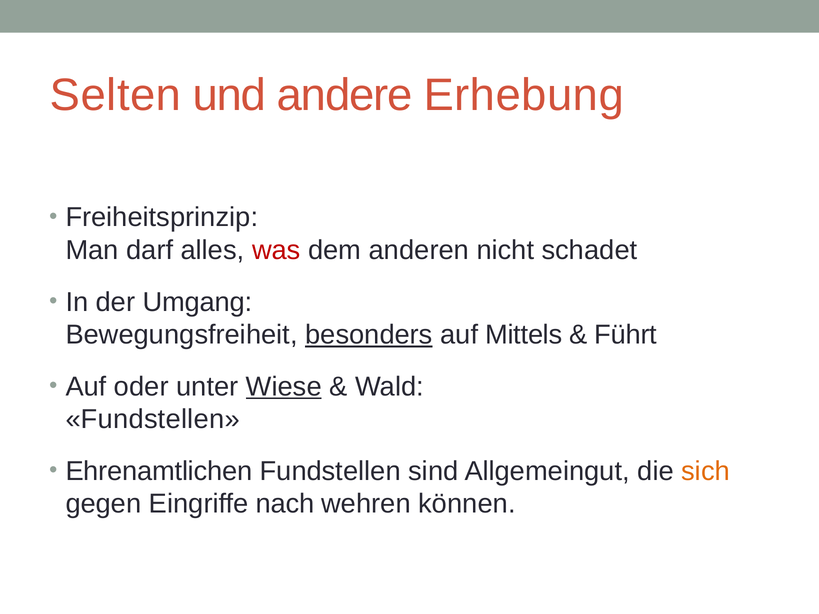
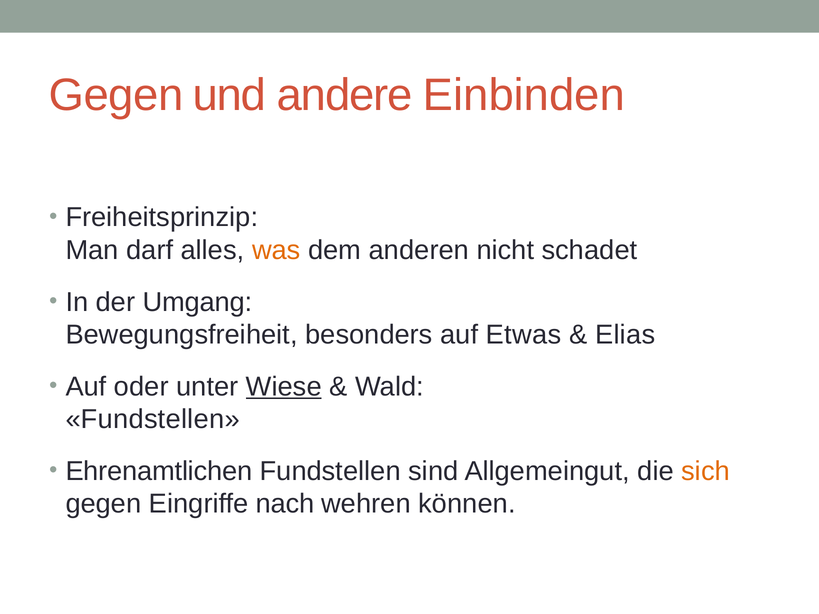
Selten at (116, 95): Selten -> Gegen
Erhebung: Erhebung -> Einbinden
was colour: red -> orange
besonders underline: present -> none
Mittels: Mittels -> Etwas
Führt: Führt -> Elias
